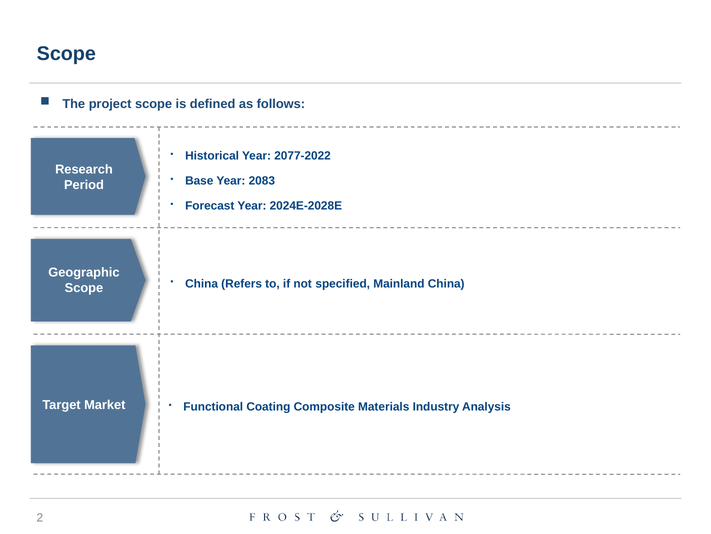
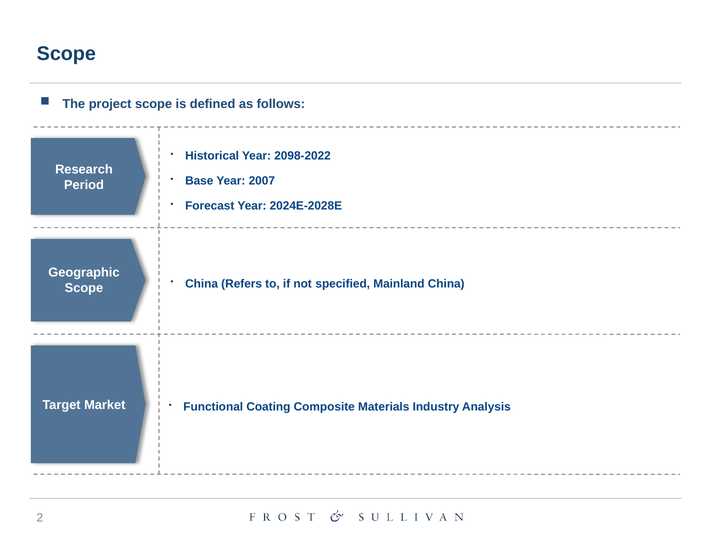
2077-2022: 2077-2022 -> 2098-2022
2083: 2083 -> 2007
